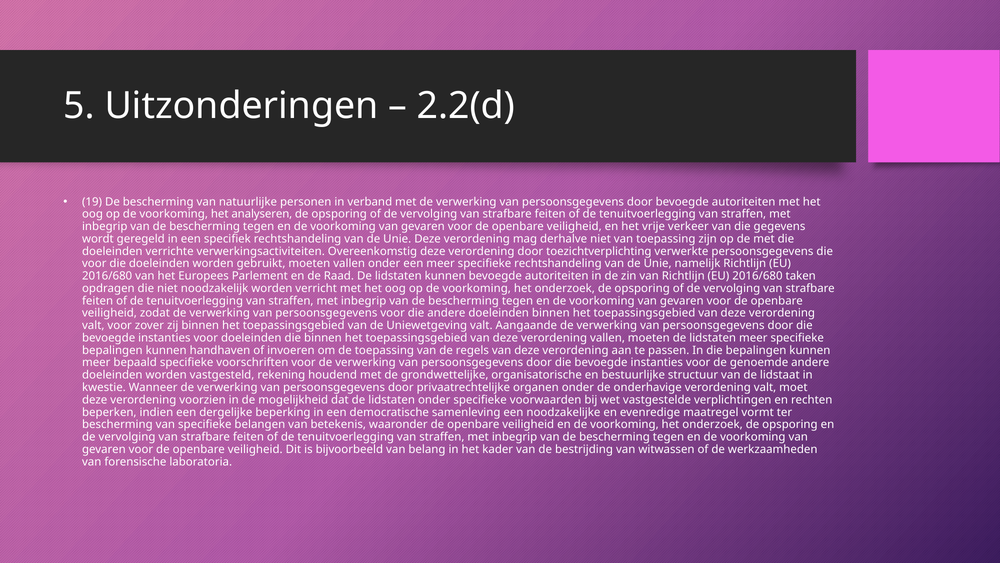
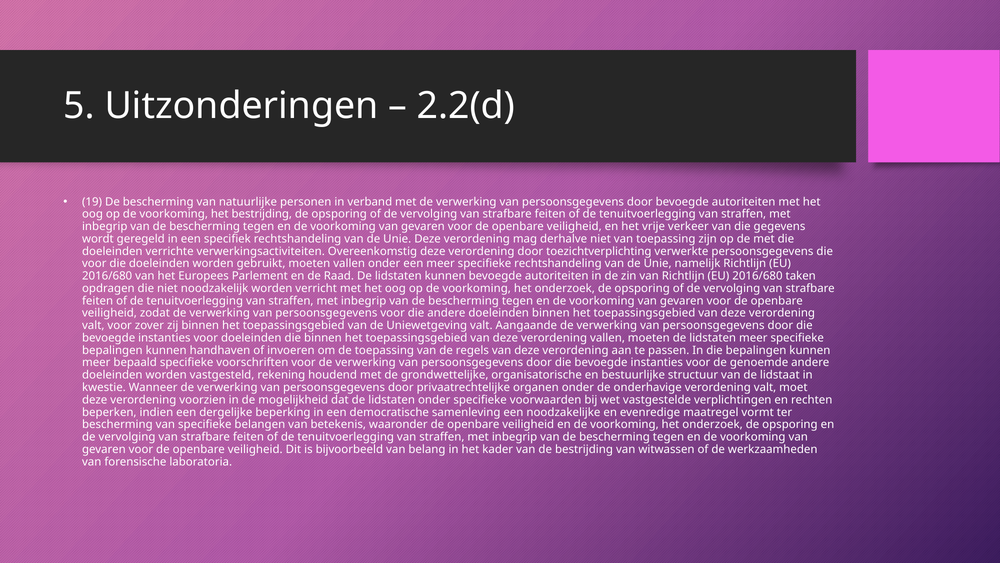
het analyseren: analyseren -> bestrijding
